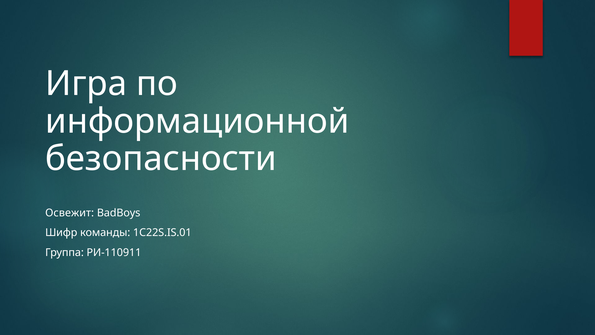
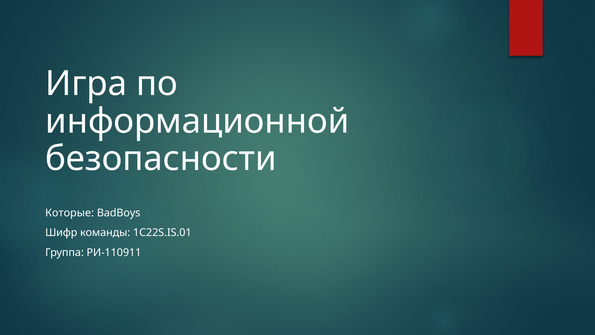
Освежит: Освежит -> Которые
